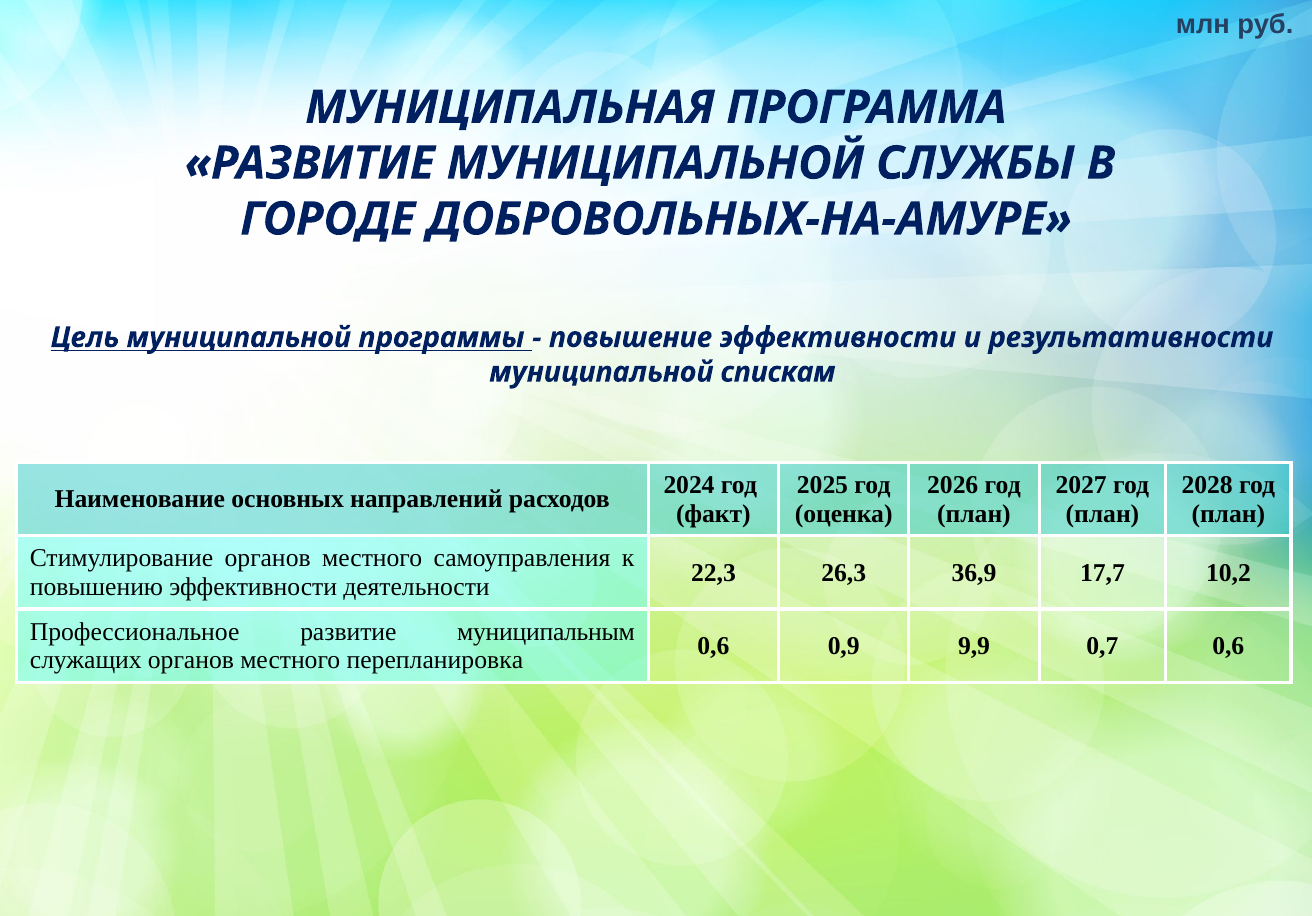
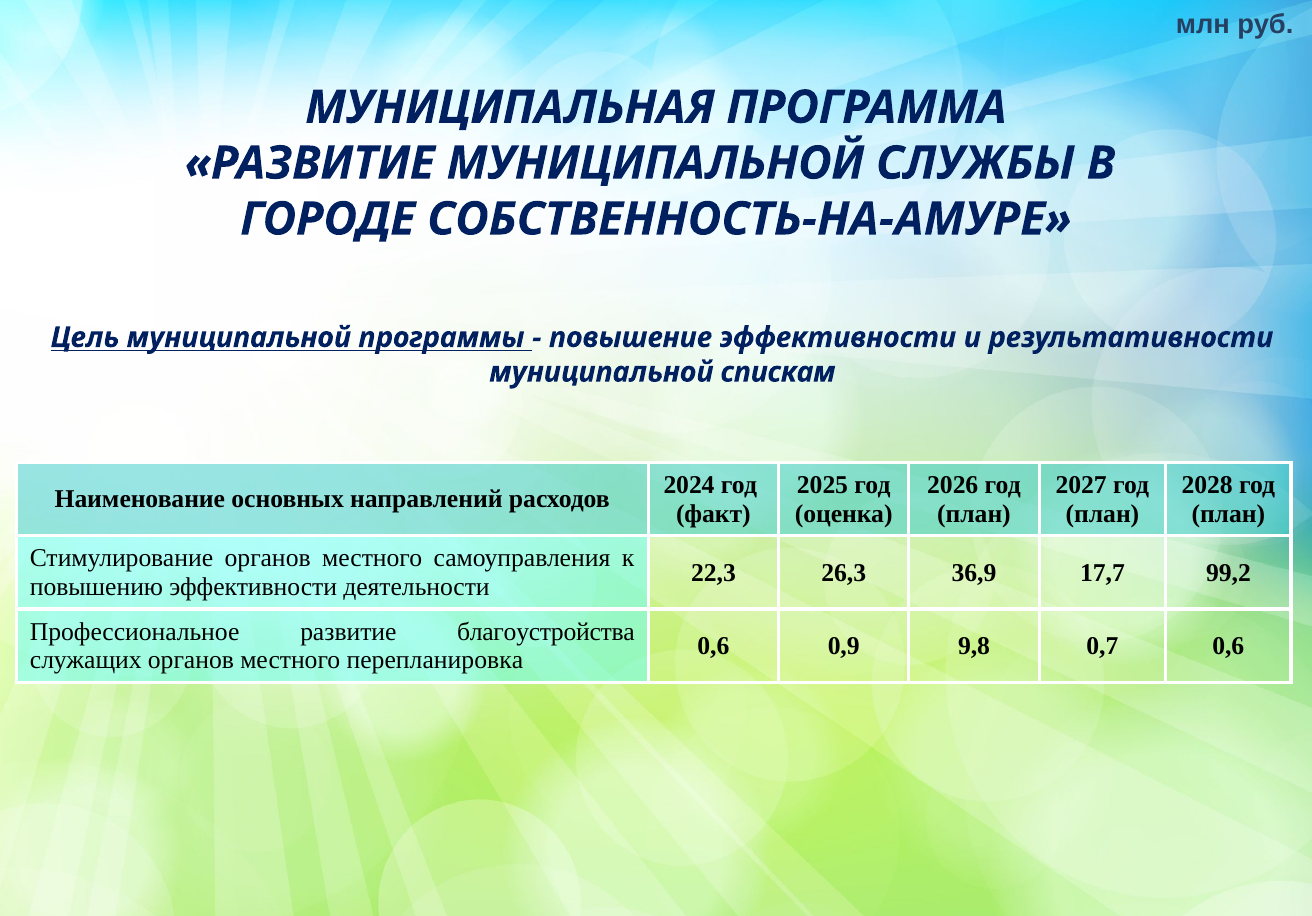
ДОБРОВОЛЬНЫХ-НА-АМУРЕ: ДОБРОВОЛЬНЫХ-НА-АМУРЕ -> СОБСТВЕННОСТЬ-НА-АМУРЕ
10,2: 10,2 -> 99,2
муниципальным: муниципальным -> благоустройства
9,9: 9,9 -> 9,8
